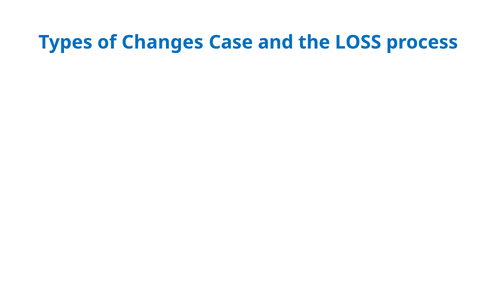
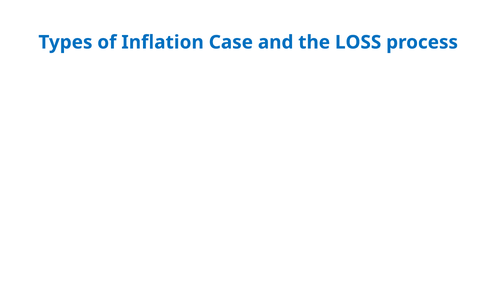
Changes: Changes -> Inflation
